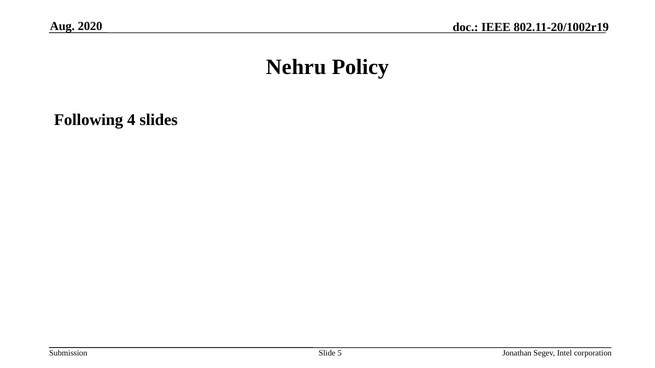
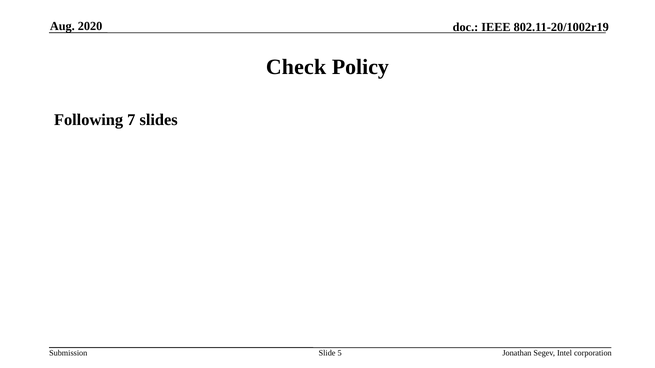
Nehru: Nehru -> Check
4: 4 -> 7
